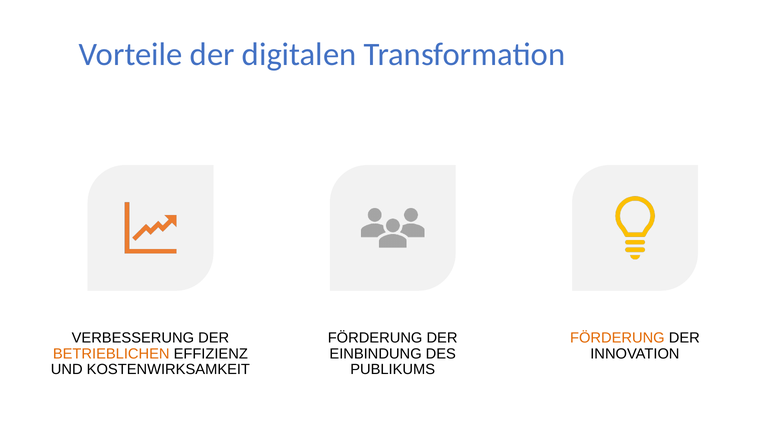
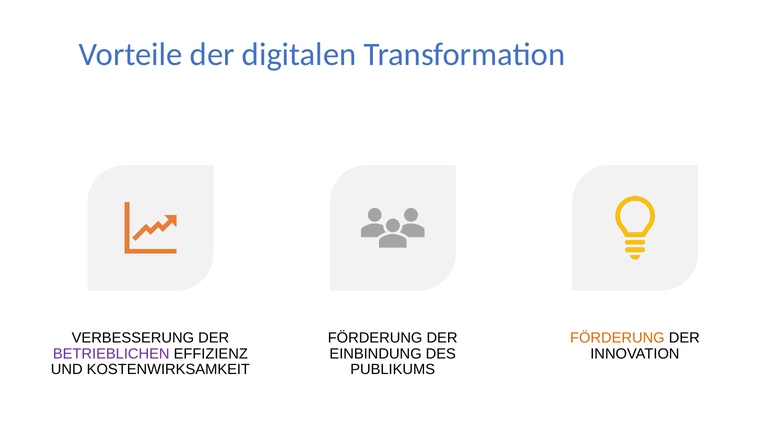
BETRIEBLICHEN colour: orange -> purple
